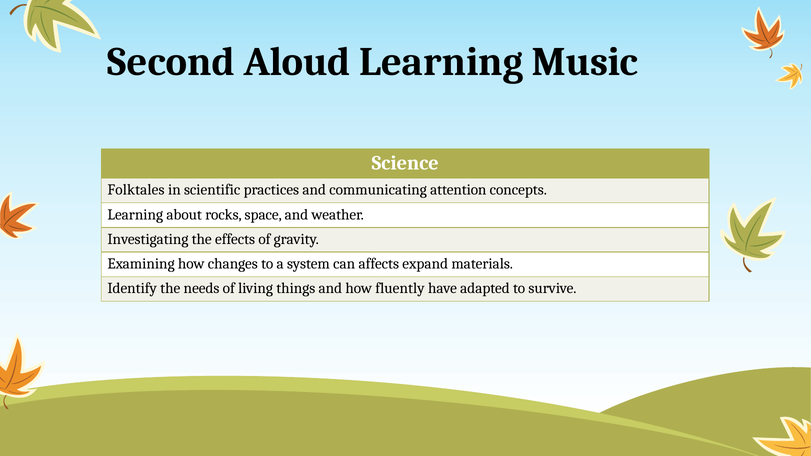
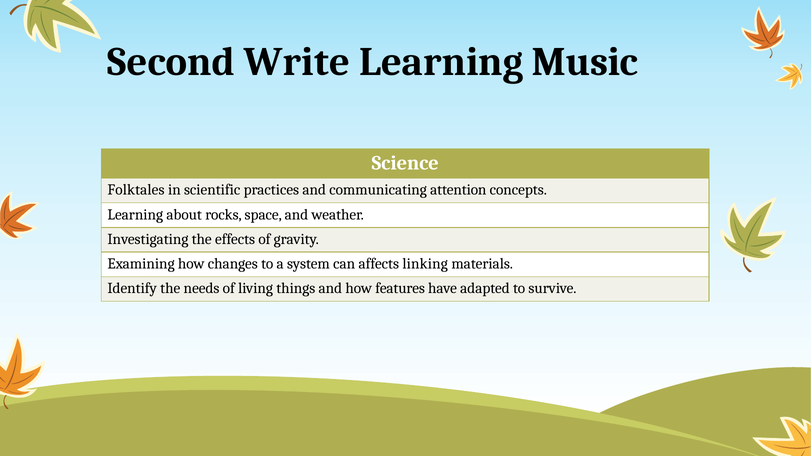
Aloud: Aloud -> Write
expand: expand -> linking
fluently: fluently -> features
